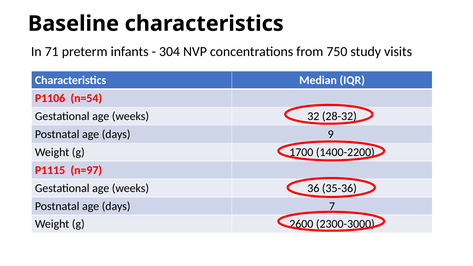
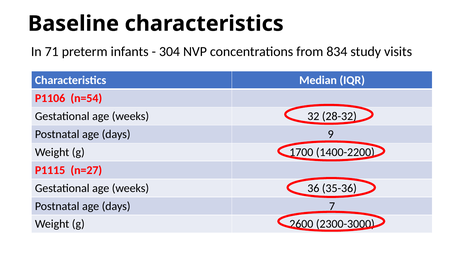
750: 750 -> 834
n=97: n=97 -> n=27
